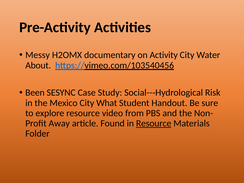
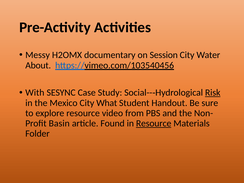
Activity: Activity -> Session
Been: Been -> With
Risk underline: none -> present
Away: Away -> Basin
